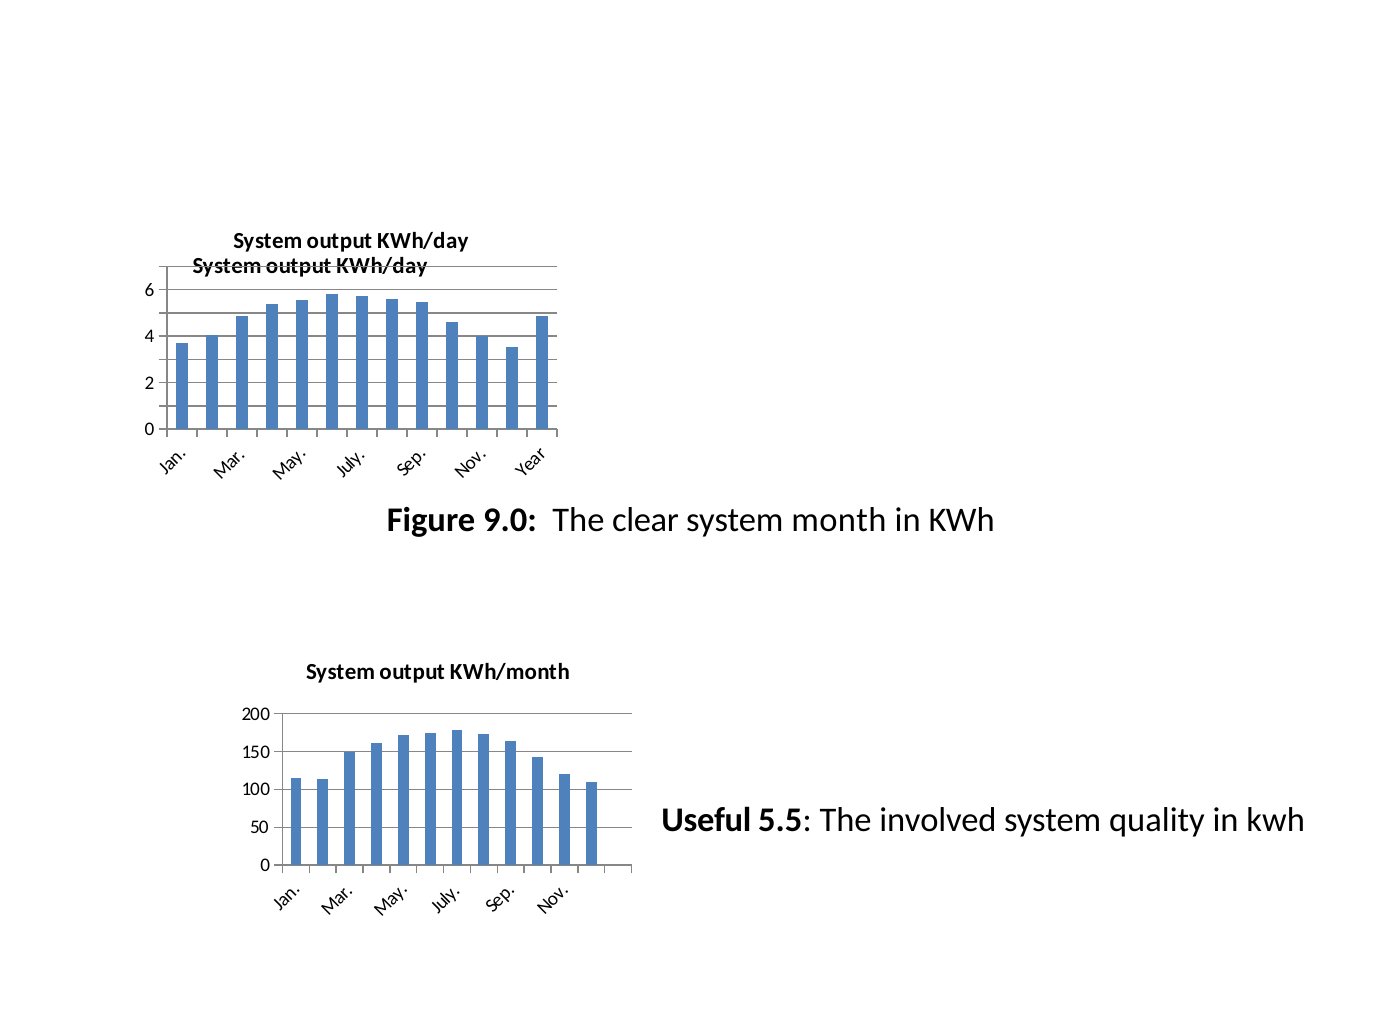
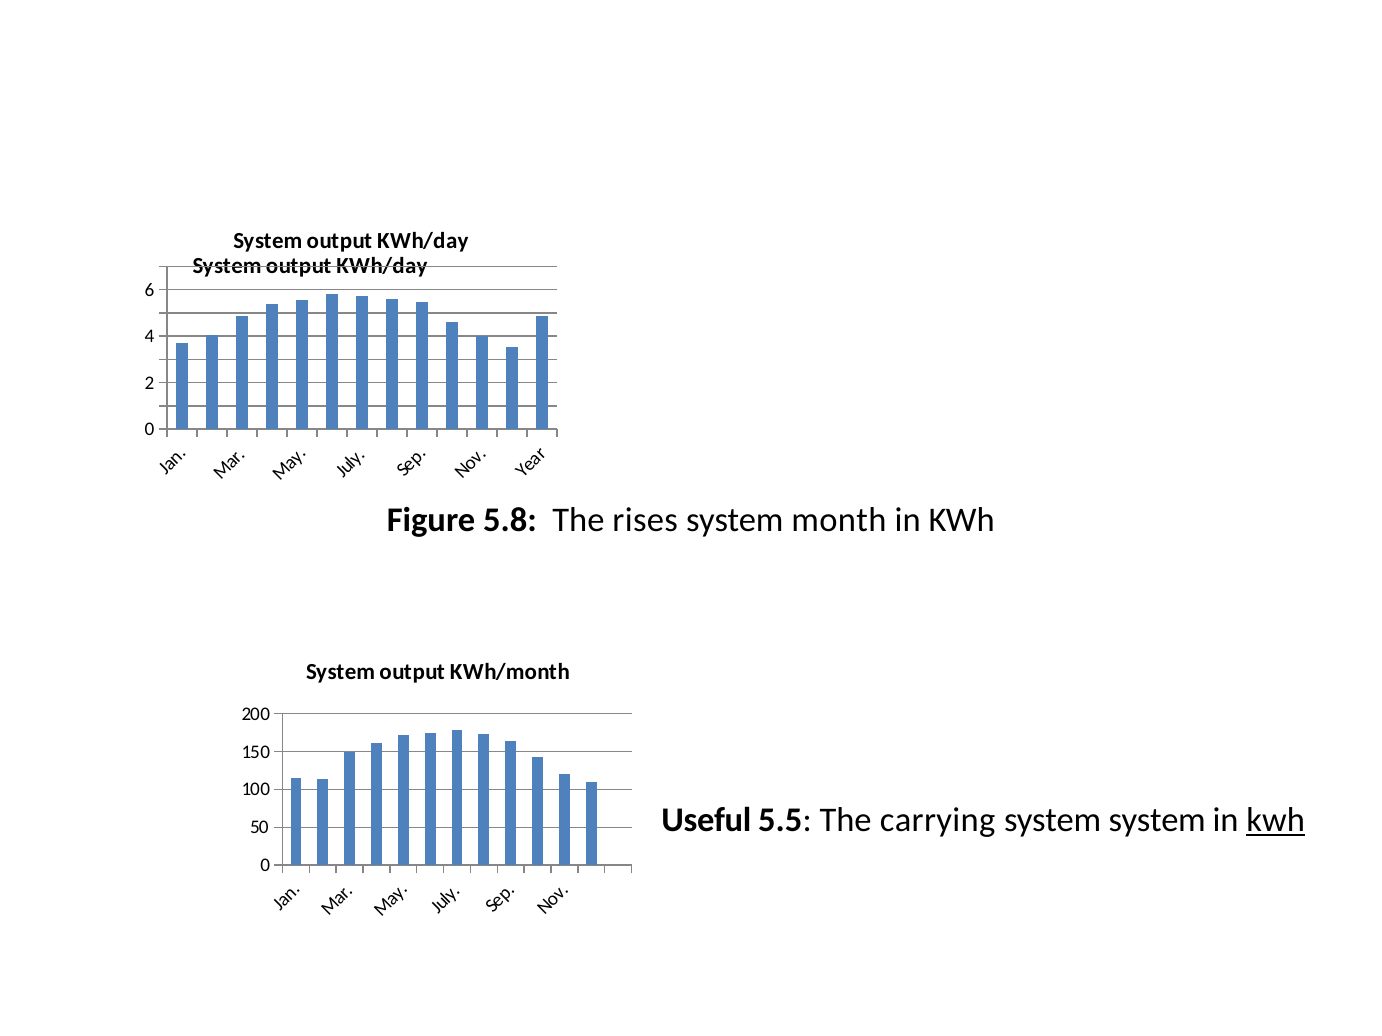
9.0: 9.0 -> 5.8
clear: clear -> rises
involved: involved -> carrying
system quality: quality -> system
kwh at (1276, 820) underline: none -> present
